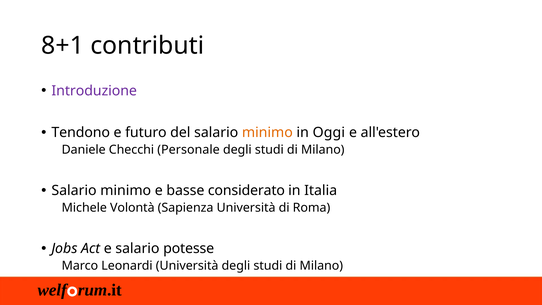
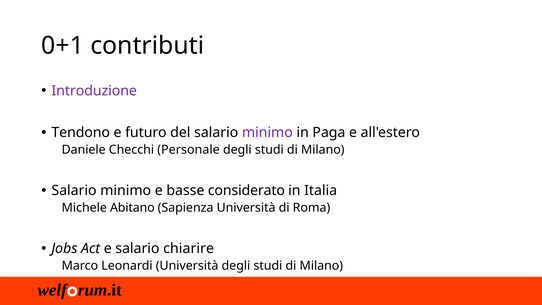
8+1: 8+1 -> 0+1
minimo at (267, 132) colour: orange -> purple
Oggi: Oggi -> Paga
Volontà: Volontà -> Abitano
potesse: potesse -> chiarire
